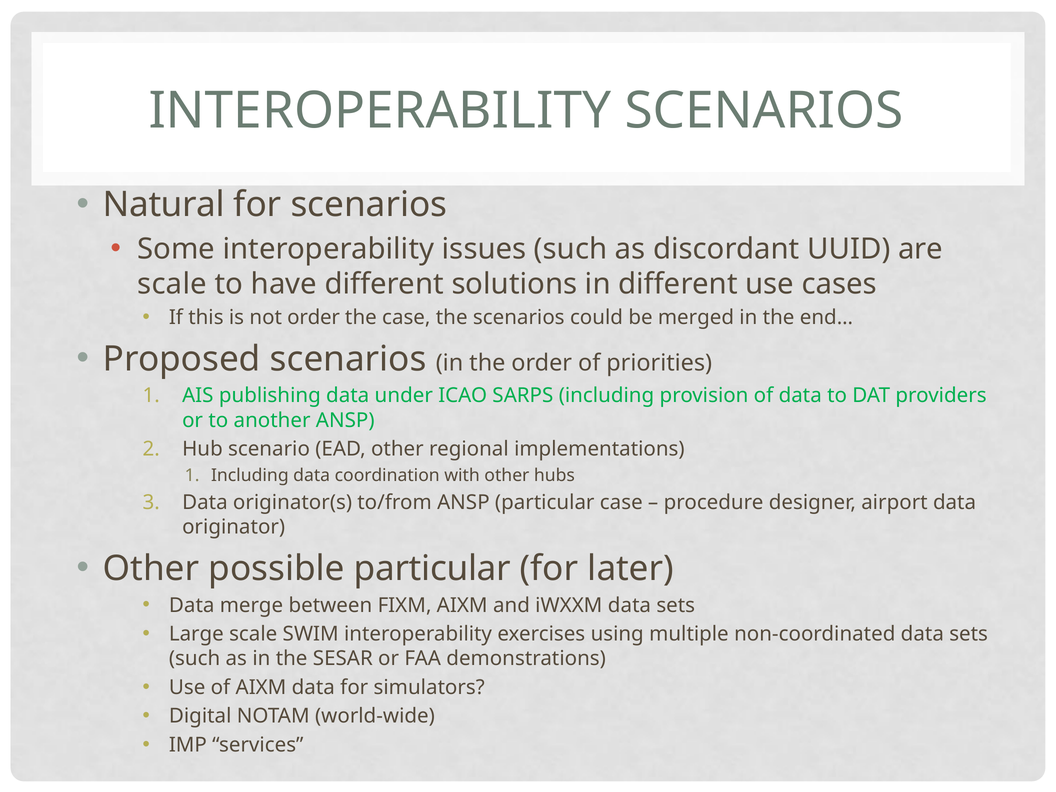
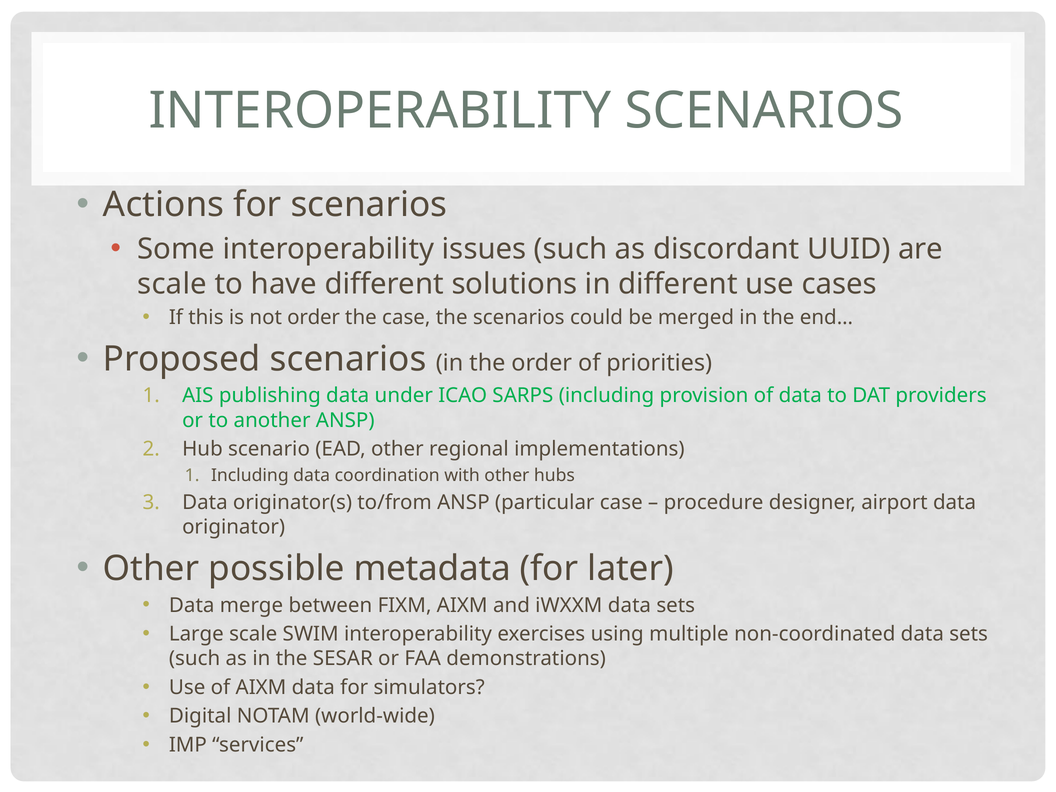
Natural: Natural -> Actions
possible particular: particular -> metadata
